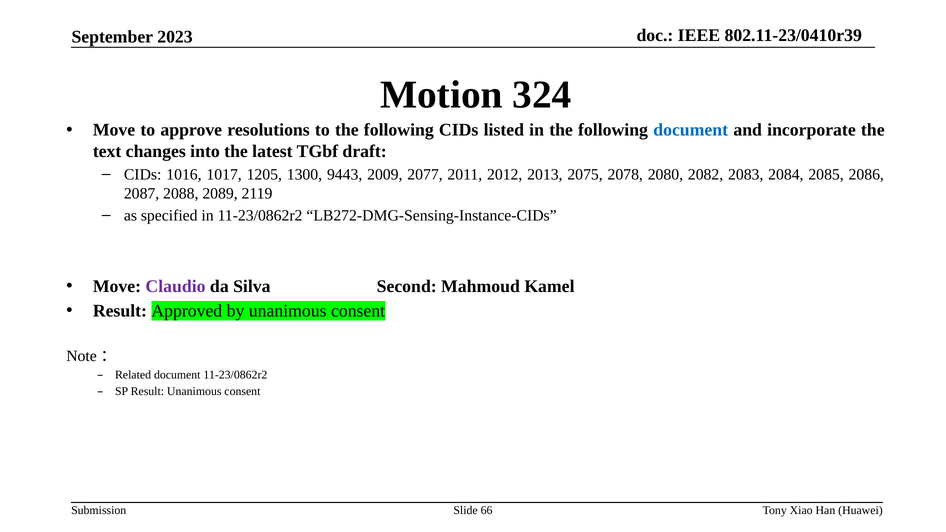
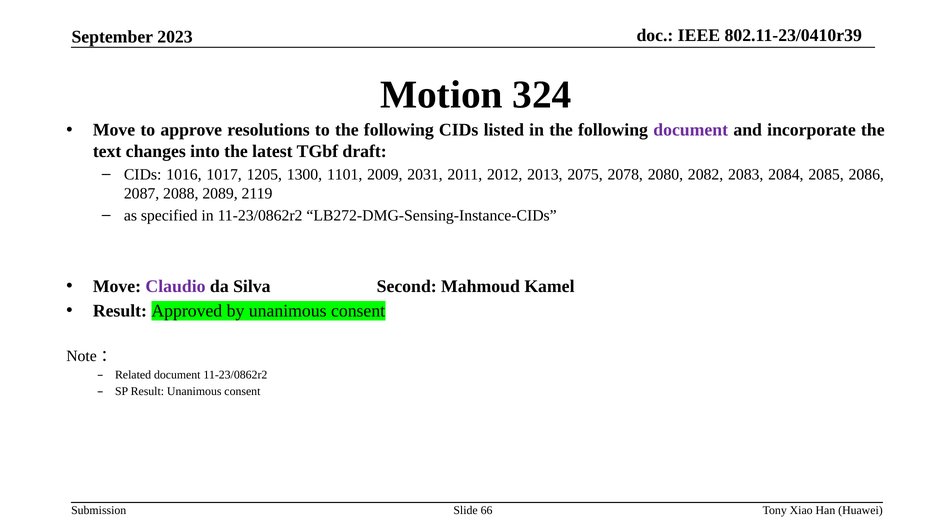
document at (691, 130) colour: blue -> purple
9443: 9443 -> 1101
2077: 2077 -> 2031
